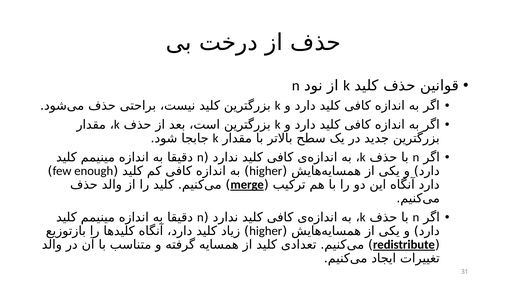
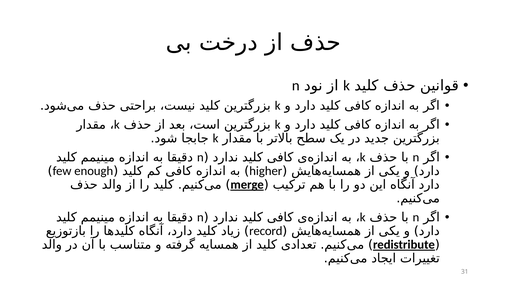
higher at (266, 231): higher -> record
